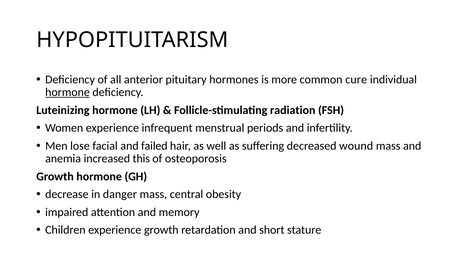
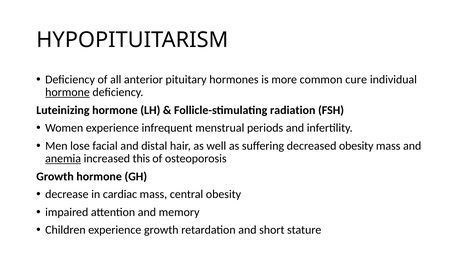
failed: failed -> distal
decreased wound: wound -> obesity
anemia underline: none -> present
danger: danger -> cardiac
